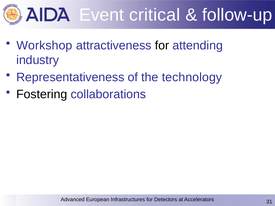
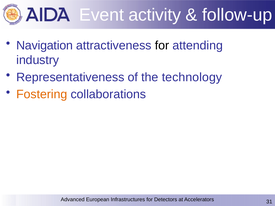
critical: critical -> activity
Workshop: Workshop -> Navigation
Fostering colour: black -> orange
